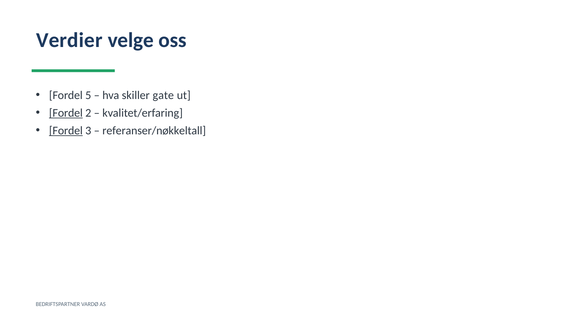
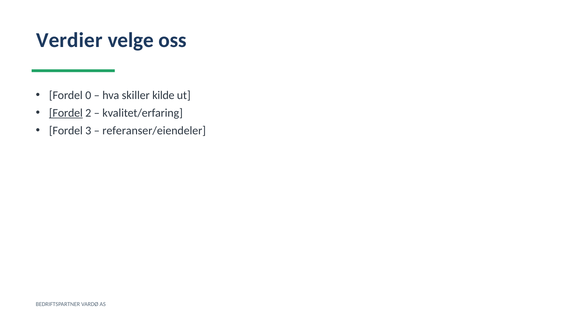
5: 5 -> 0
gate: gate -> kilde
Fordel at (66, 131) underline: present -> none
referanser/nøkkeltall: referanser/nøkkeltall -> referanser/eiendeler
